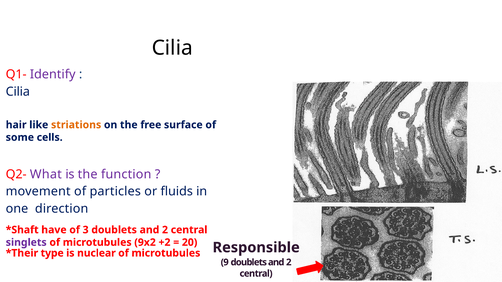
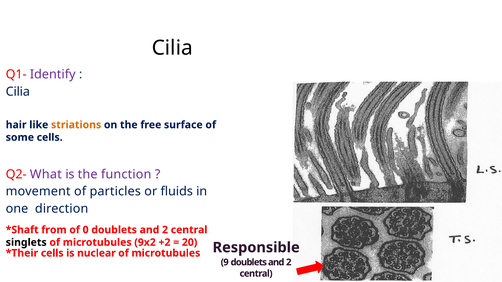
have: have -> from
3: 3 -> 0
singlets colour: purple -> black
type at (52, 253): type -> cells
